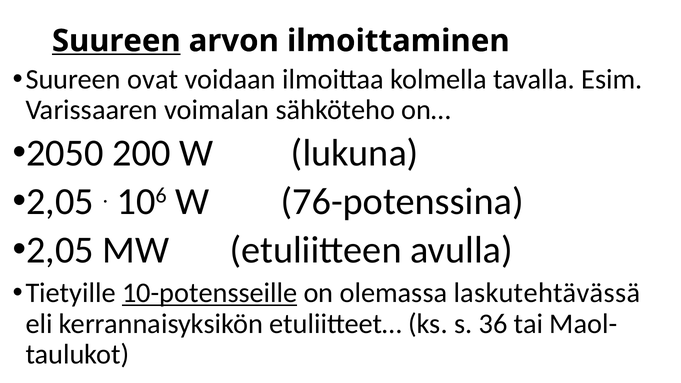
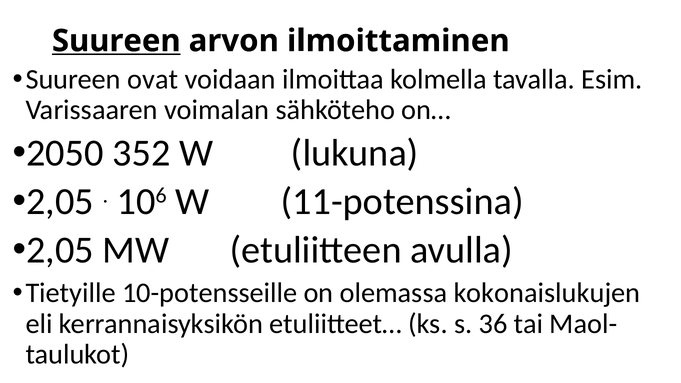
200: 200 -> 352
76-potenssina: 76-potenssina -> 11-potenssina
10-potensseille underline: present -> none
laskutehtävässä: laskutehtävässä -> kokonaislukujen
